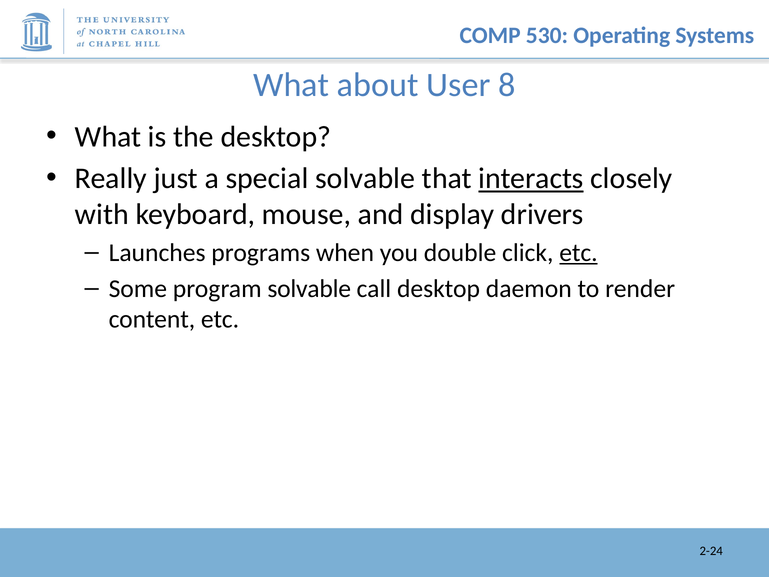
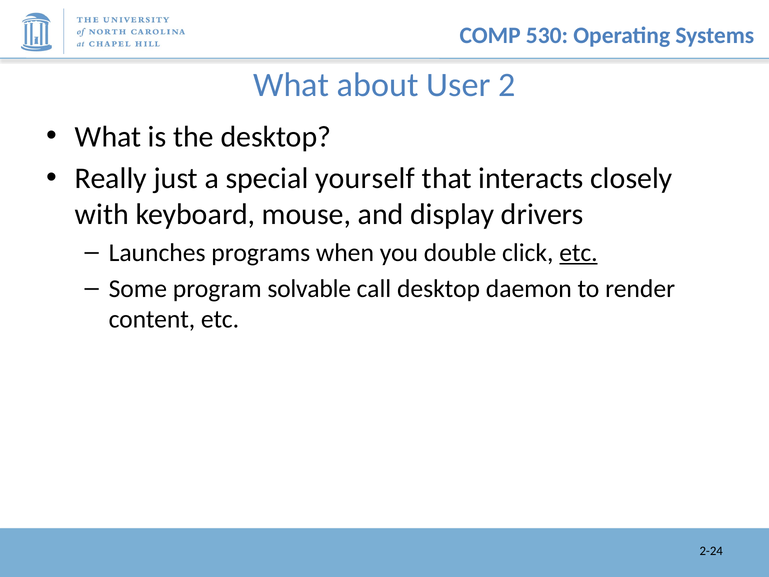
8: 8 -> 2
special solvable: solvable -> yourself
interacts underline: present -> none
